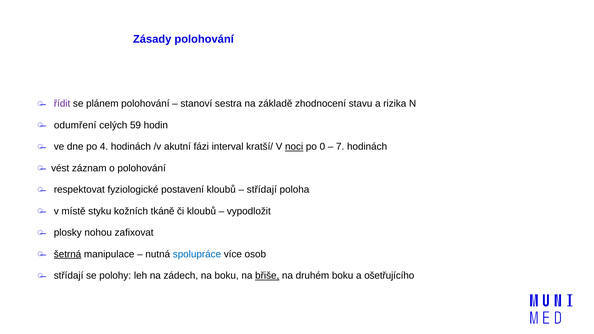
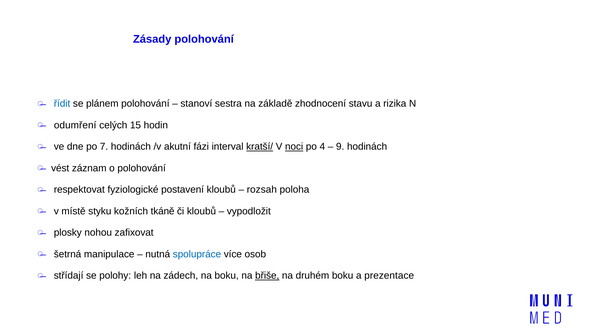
řídit colour: purple -> blue
59: 59 -> 15
4: 4 -> 7
kratší/ underline: none -> present
0: 0 -> 4
7: 7 -> 9
střídají at (262, 190): střídají -> rozsah
šetrná underline: present -> none
ošetřujícího: ošetřujícího -> prezentace
